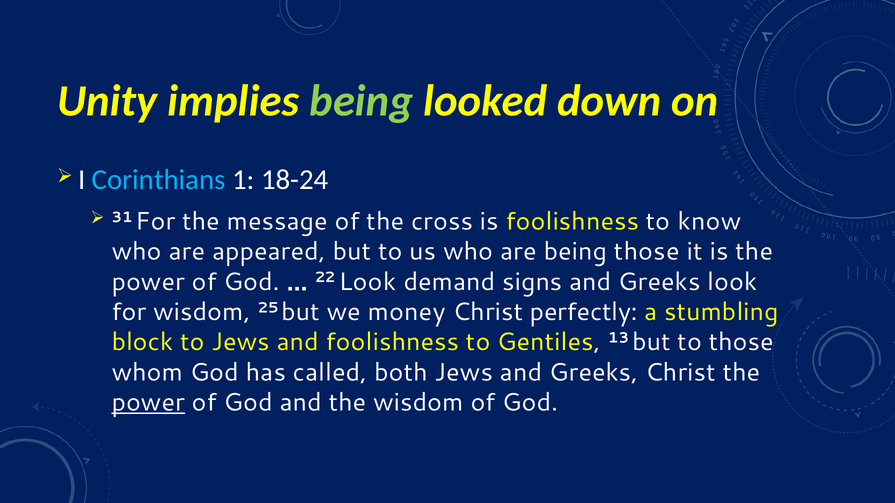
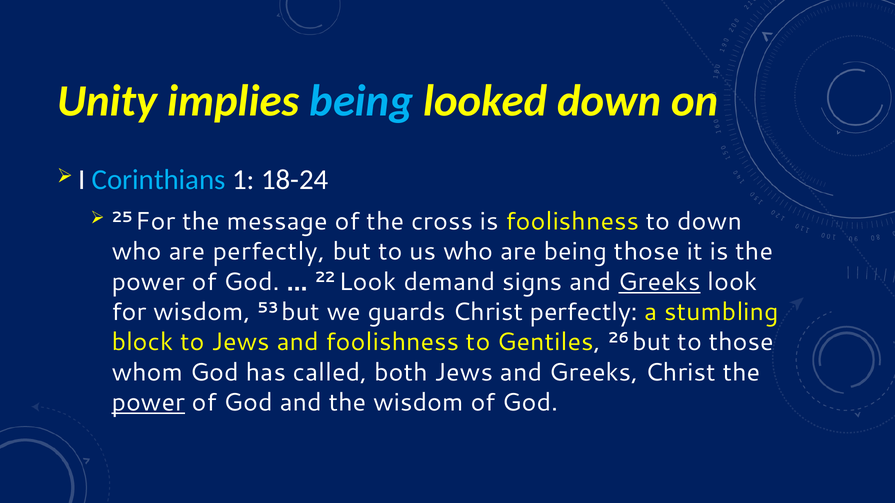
being at (361, 101) colour: light green -> light blue
31: 31 -> 25
to know: know -> down
are appeared: appeared -> perfectly
Greeks at (659, 282) underline: none -> present
25: 25 -> 53
money: money -> guards
13: 13 -> 26
